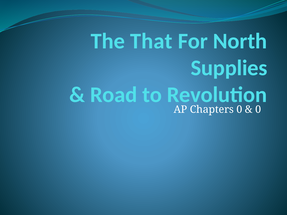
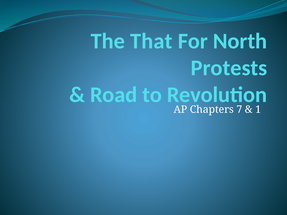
Supplies: Supplies -> Protests
Chapters 0: 0 -> 7
0 at (258, 110): 0 -> 1
